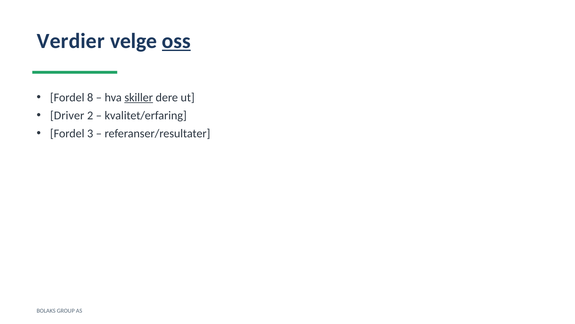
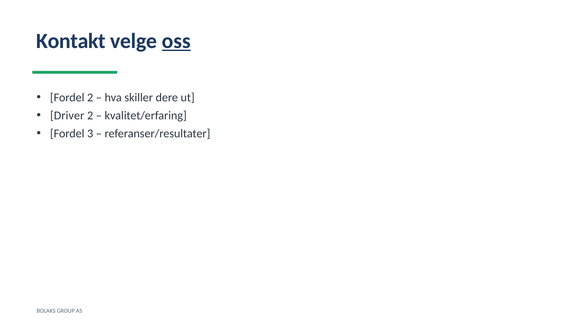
Verdier: Verdier -> Kontakt
Fordel 8: 8 -> 2
skiller underline: present -> none
